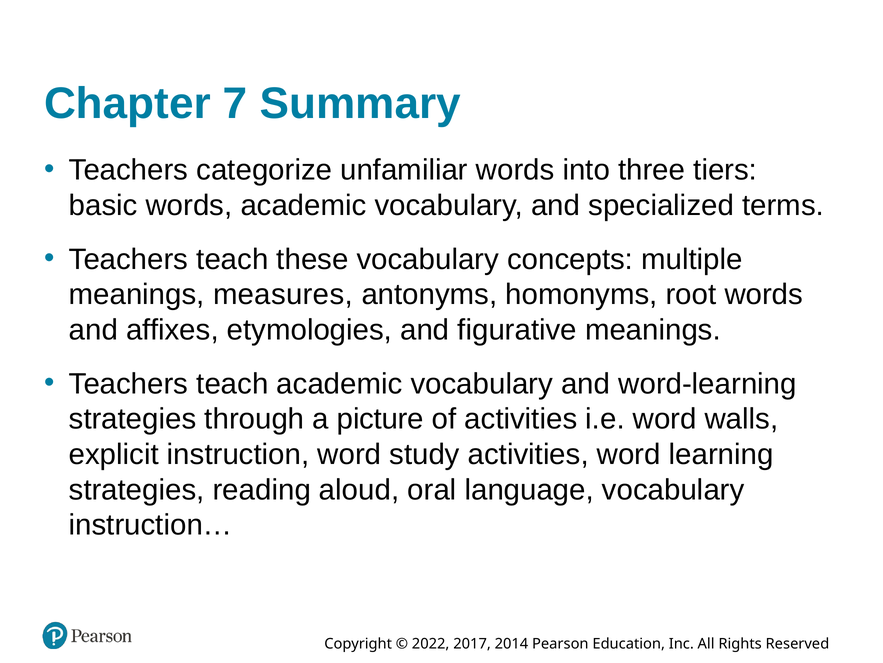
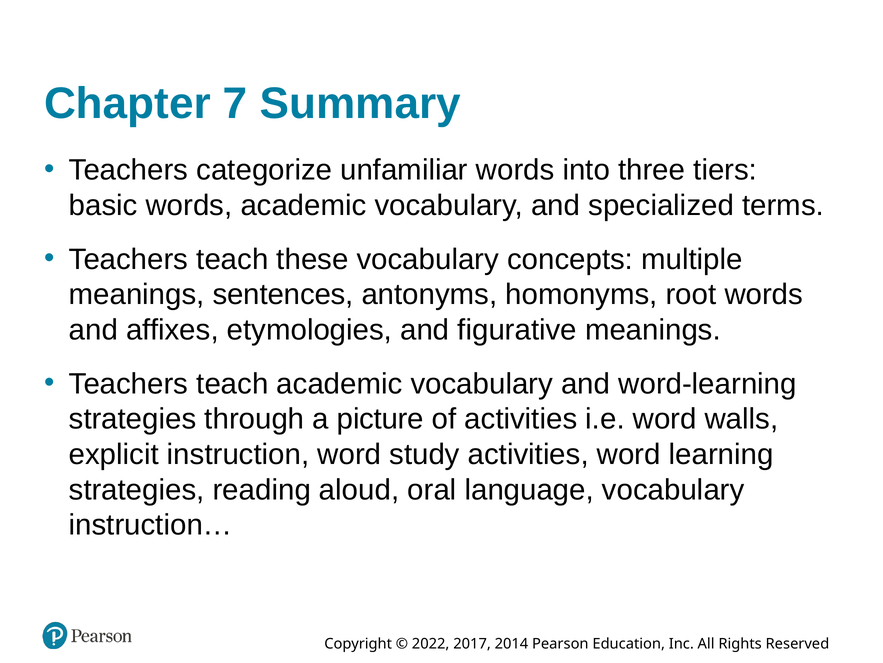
measures: measures -> sentences
